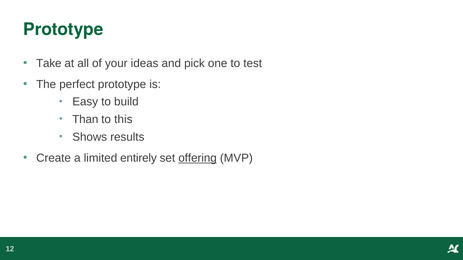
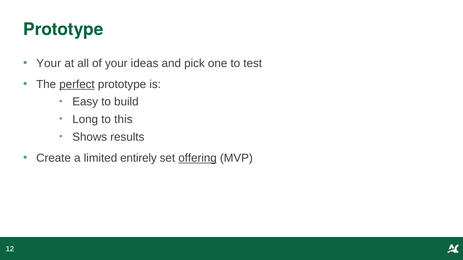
Take at (49, 63): Take -> Your
perfect underline: none -> present
Than: Than -> Long
